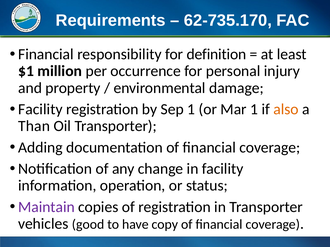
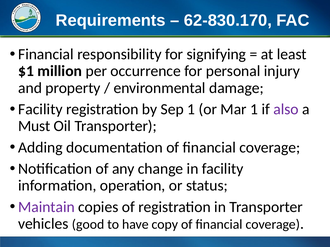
62-735.170: 62-735.170 -> 62-830.170
definition: definition -> signifying
also colour: orange -> purple
Than: Than -> Must
